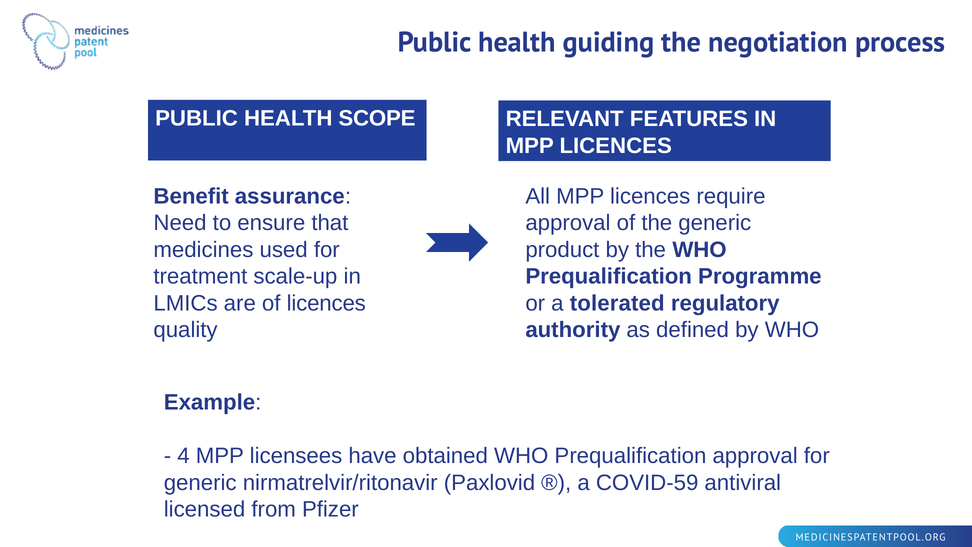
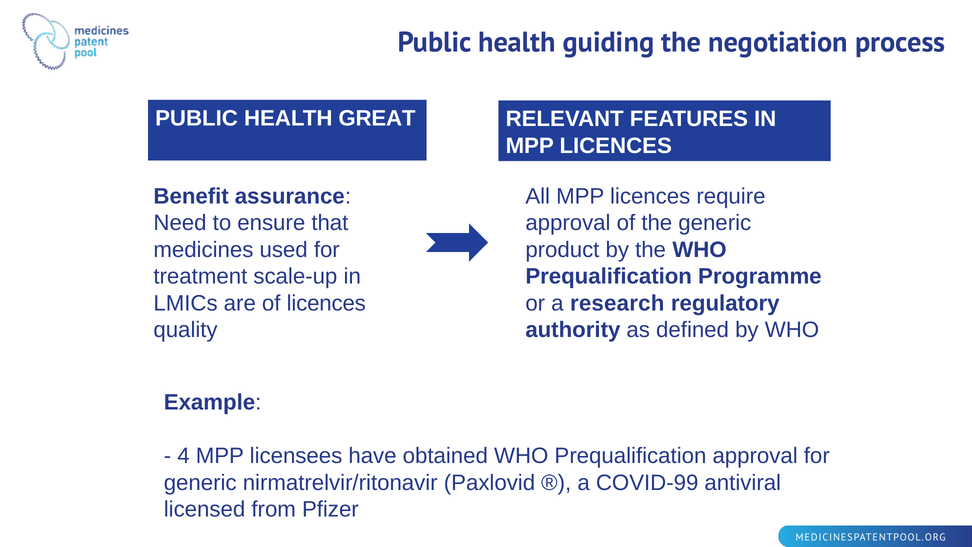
SCOPE: SCOPE -> GREAT
tolerated: tolerated -> research
COVID-59: COVID-59 -> COVID-99
